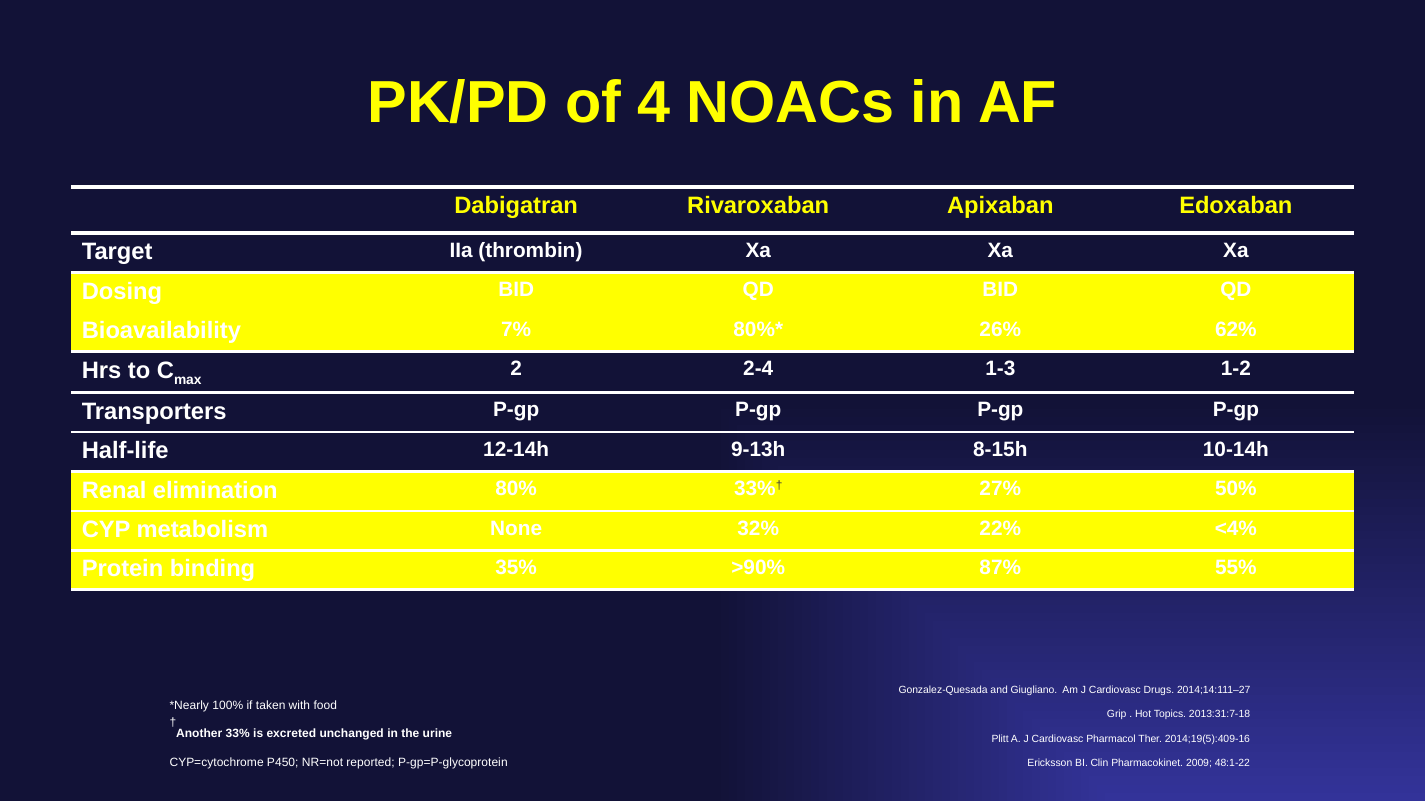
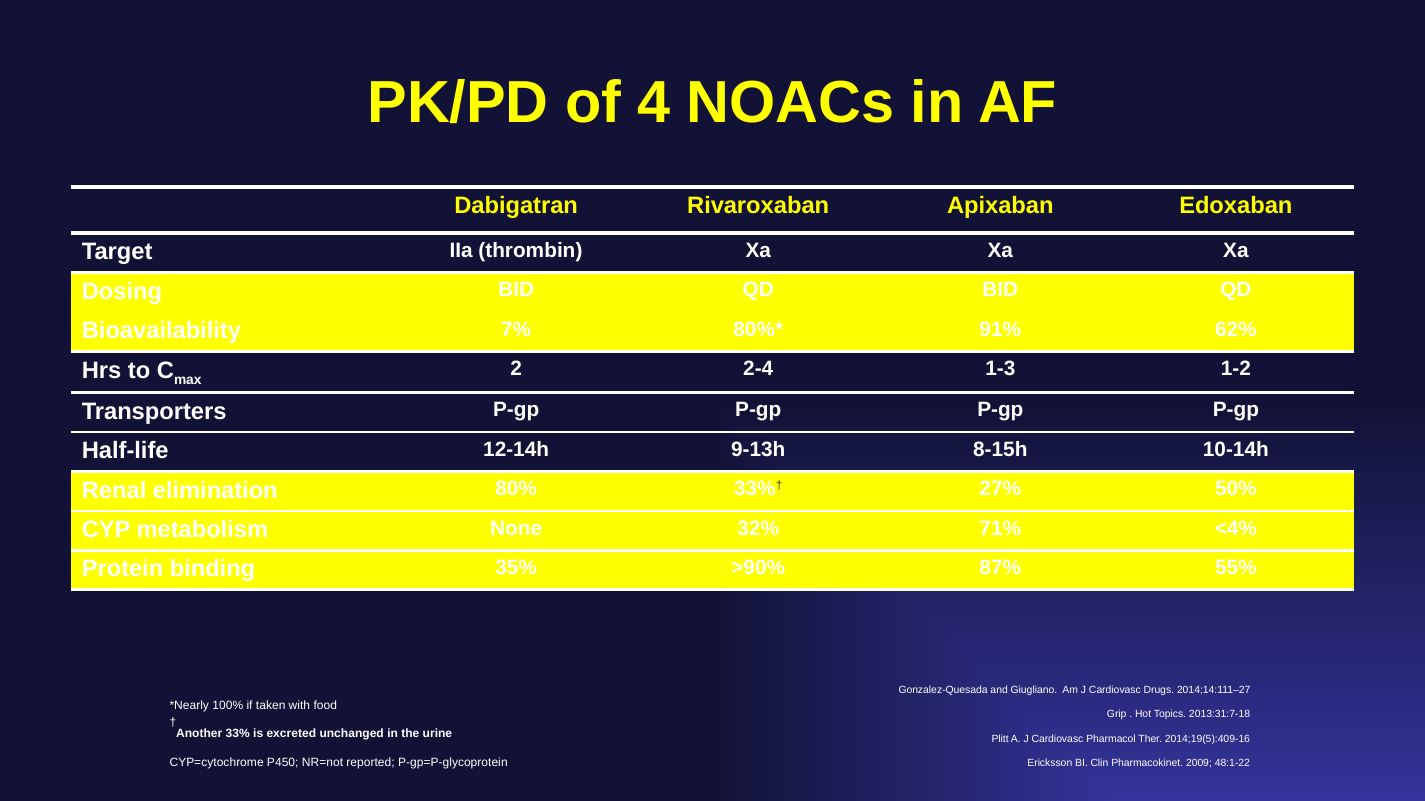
26%: 26% -> 91%
22%: 22% -> 71%
